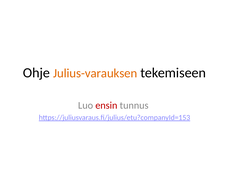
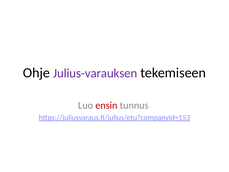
Julius-varauksen colour: orange -> purple
